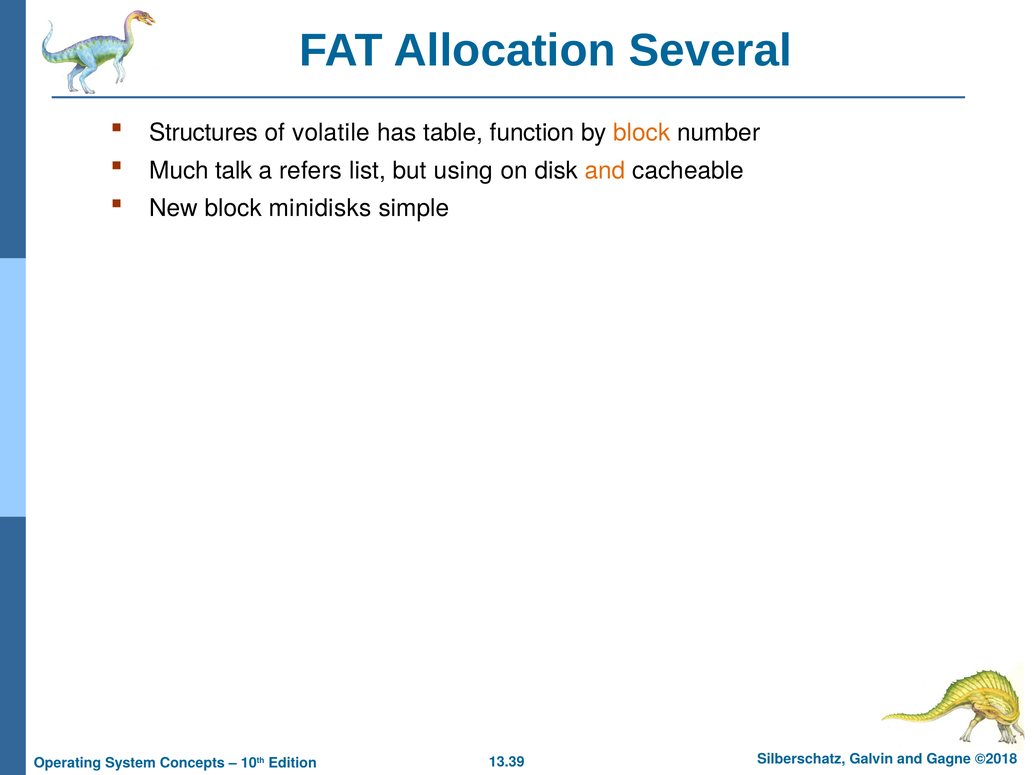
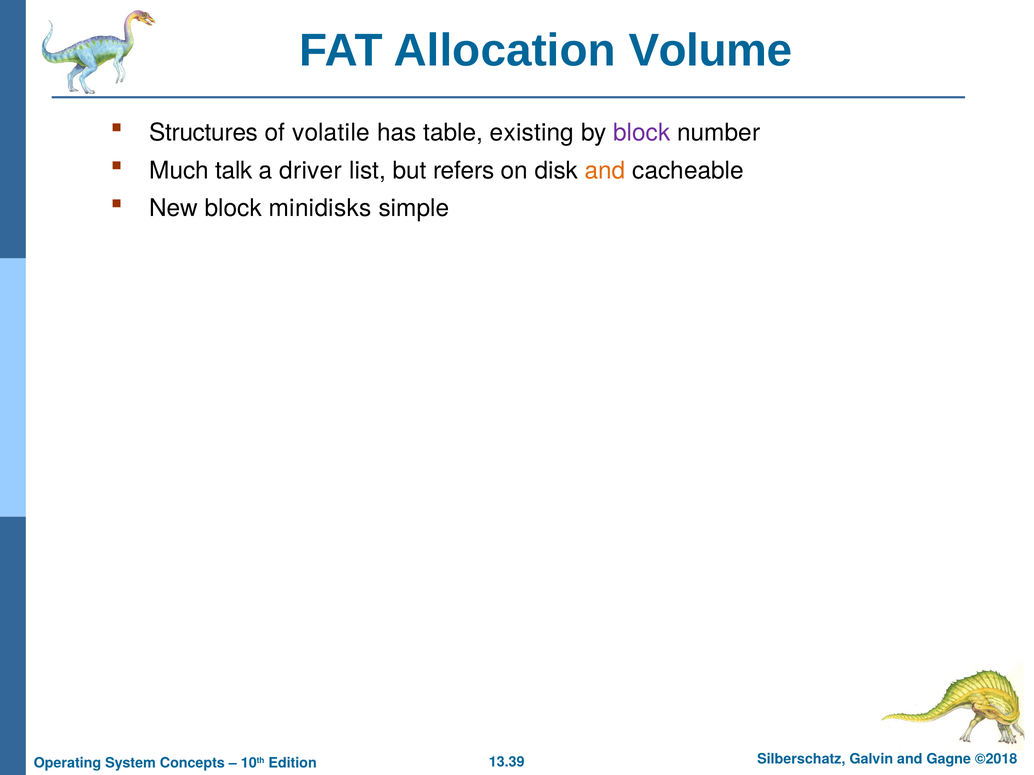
Several: Several -> Volume
function: function -> existing
block at (642, 133) colour: orange -> purple
refers: refers -> driver
using: using -> refers
